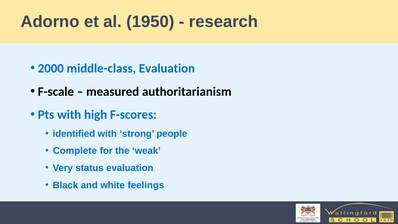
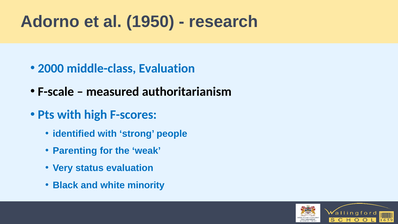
Complete: Complete -> Parenting
feelings: feelings -> minority
